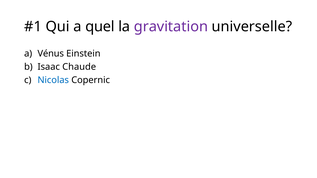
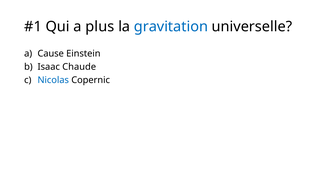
quel: quel -> plus
gravitation colour: purple -> blue
Vénus: Vénus -> Cause
